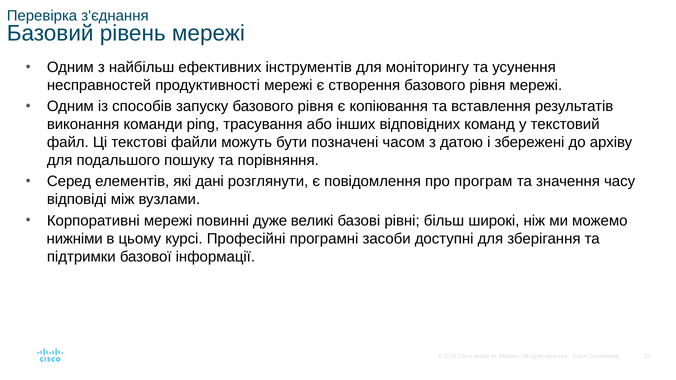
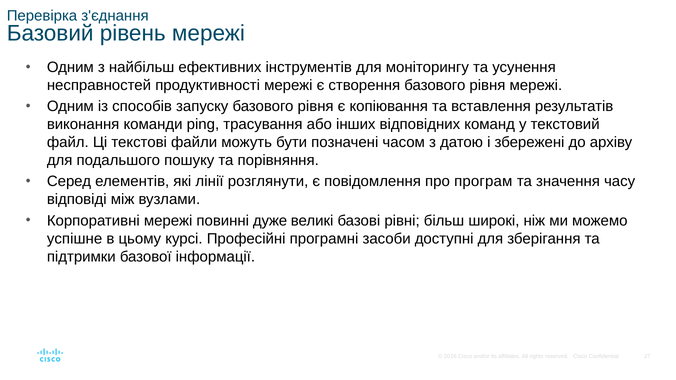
дані: дані -> лінії
нижніми: нижніми -> успішне
